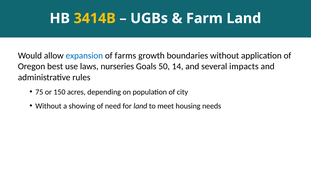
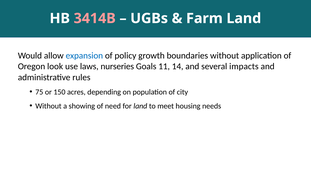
3414B colour: yellow -> pink
farms: farms -> policy
best: best -> look
50: 50 -> 11
